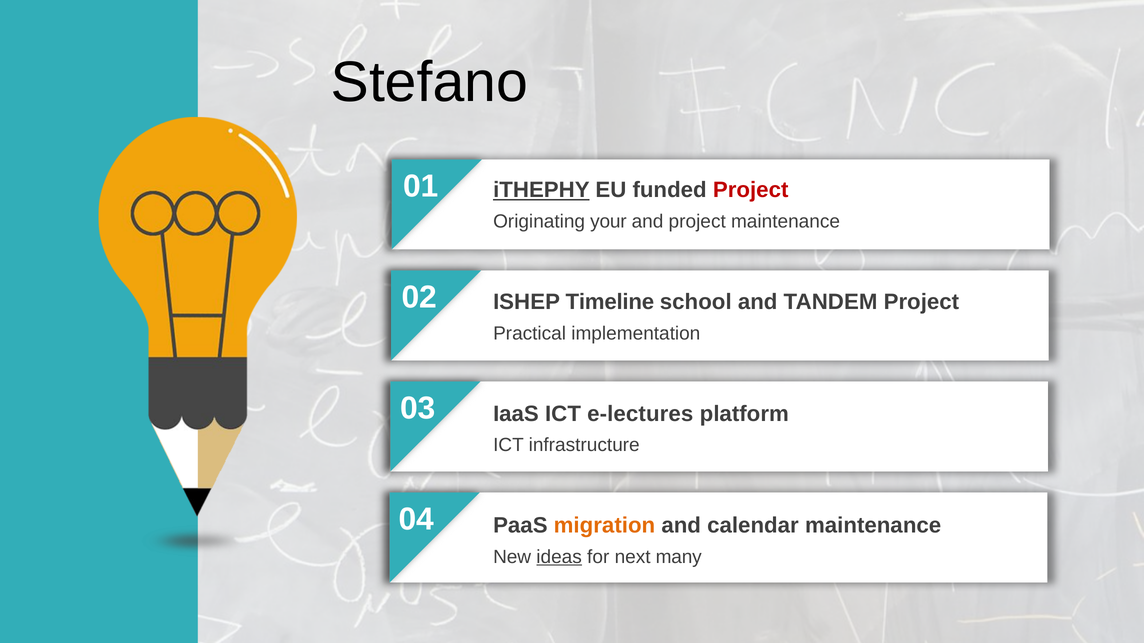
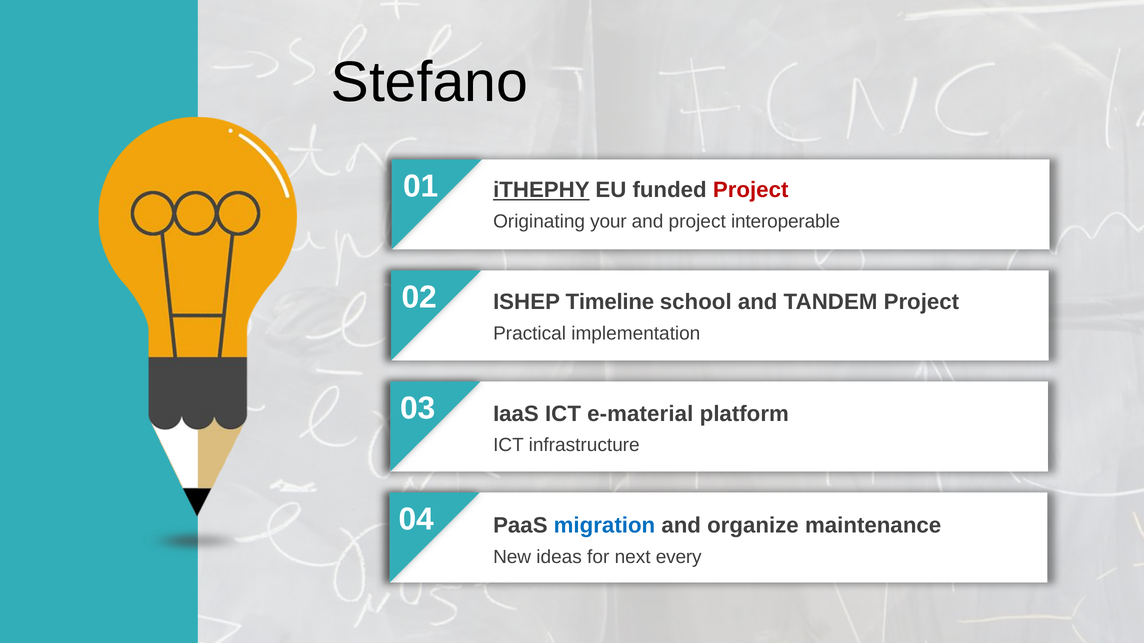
project maintenance: maintenance -> interoperable
e-lectures: e-lectures -> e-material
migration colour: orange -> blue
calendar: calendar -> organize
ideas underline: present -> none
many: many -> every
